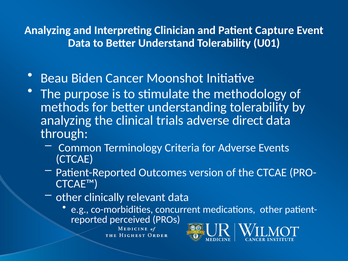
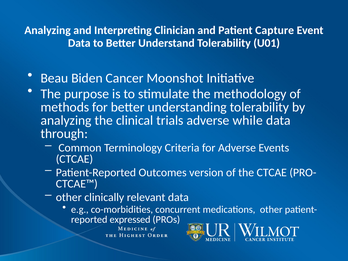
direct: direct -> while
perceived: perceived -> expressed
